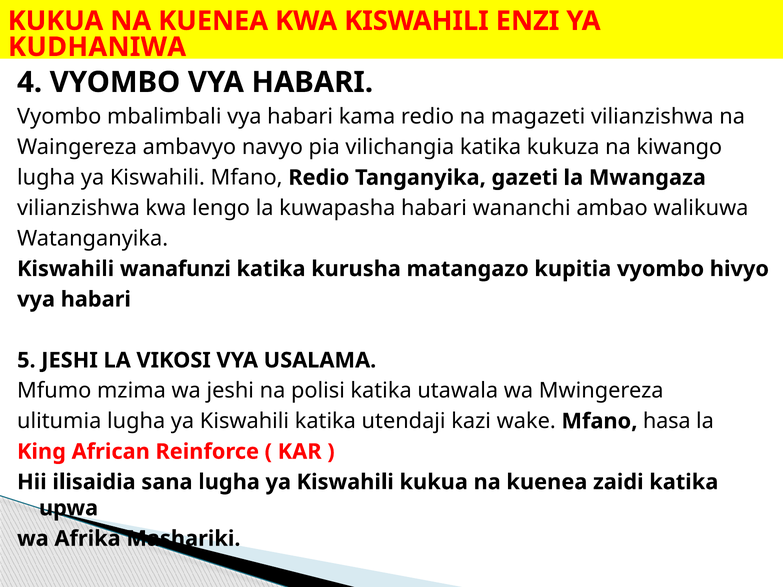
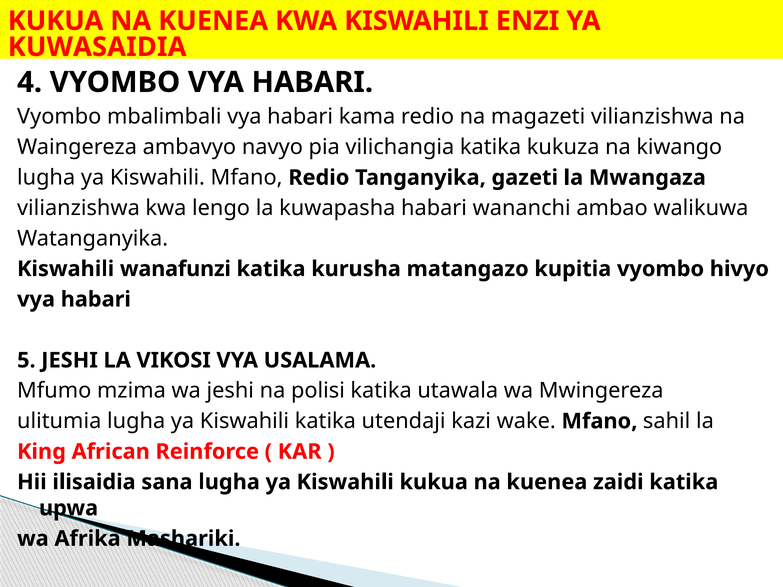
KUDHANIWA: KUDHANIWA -> KUWASAIDIA
hasa: hasa -> sahil
